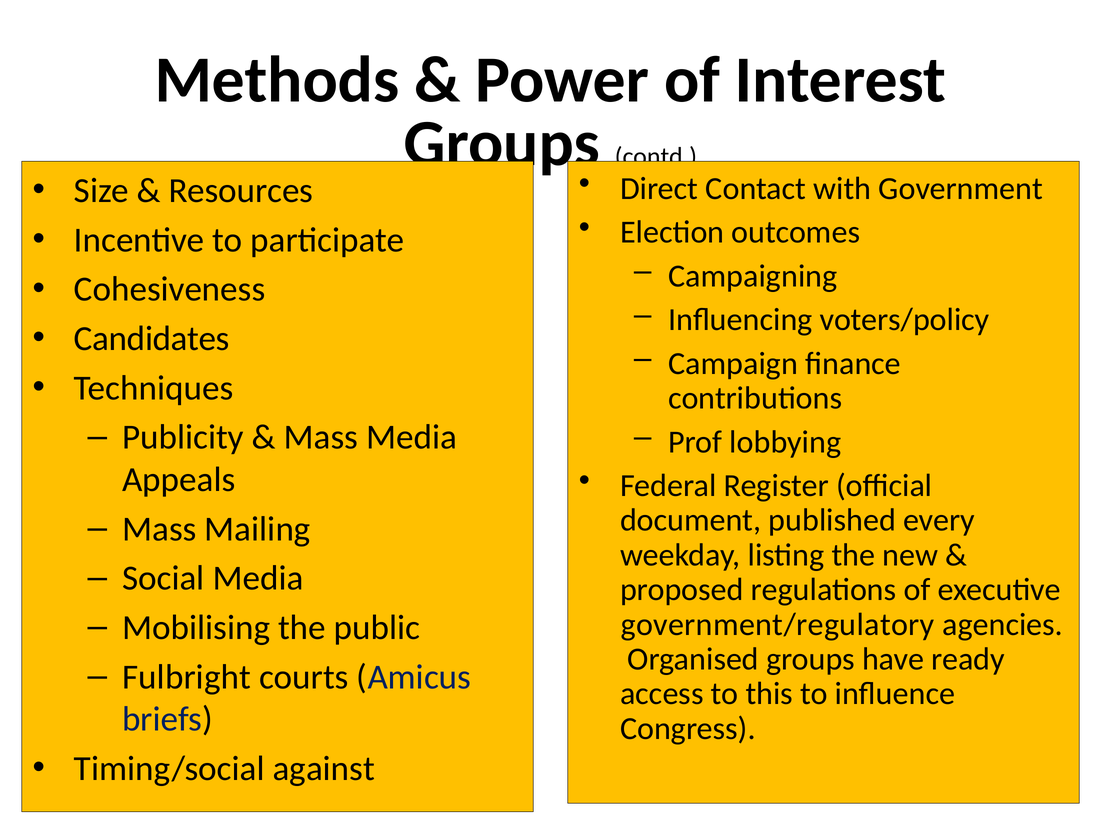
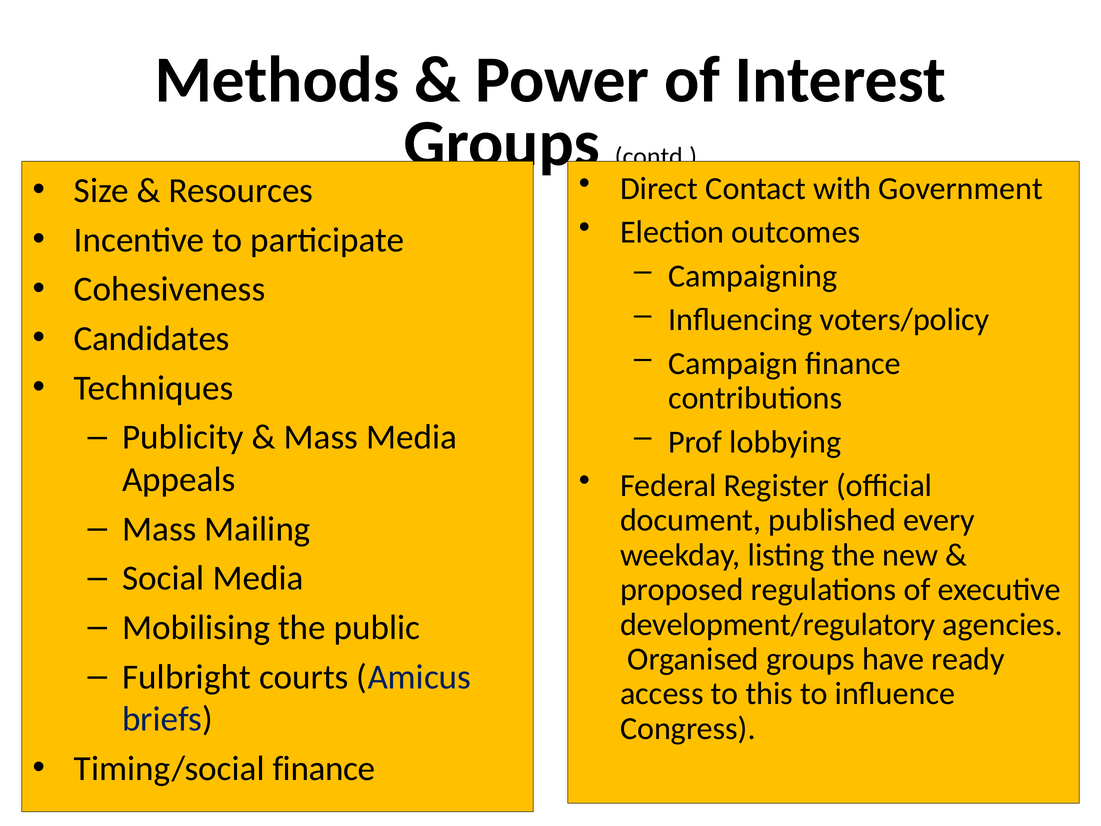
government/regulatory: government/regulatory -> development/regulatory
Timing/social against: against -> finance
